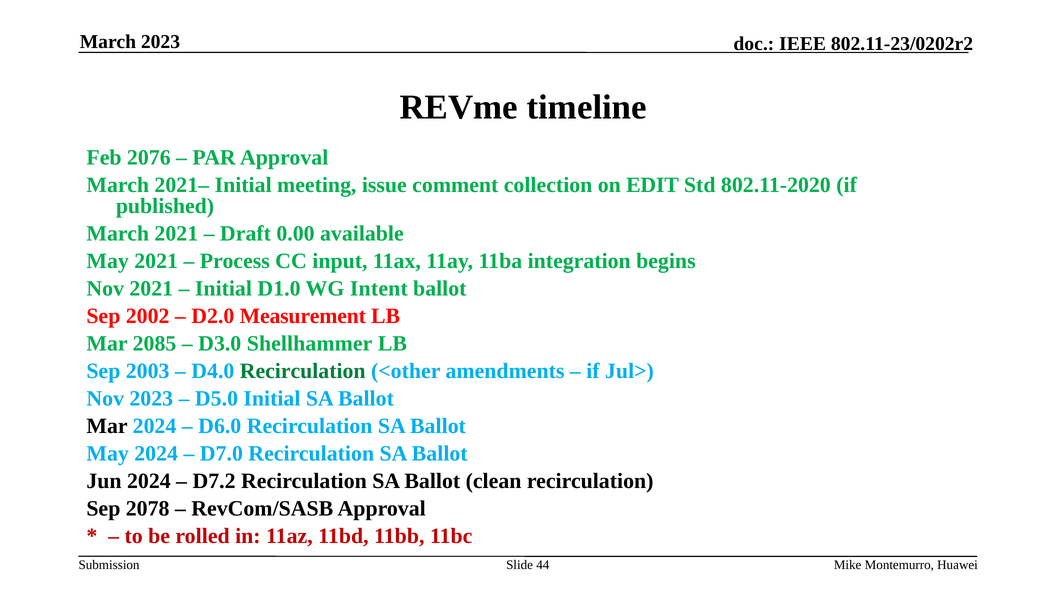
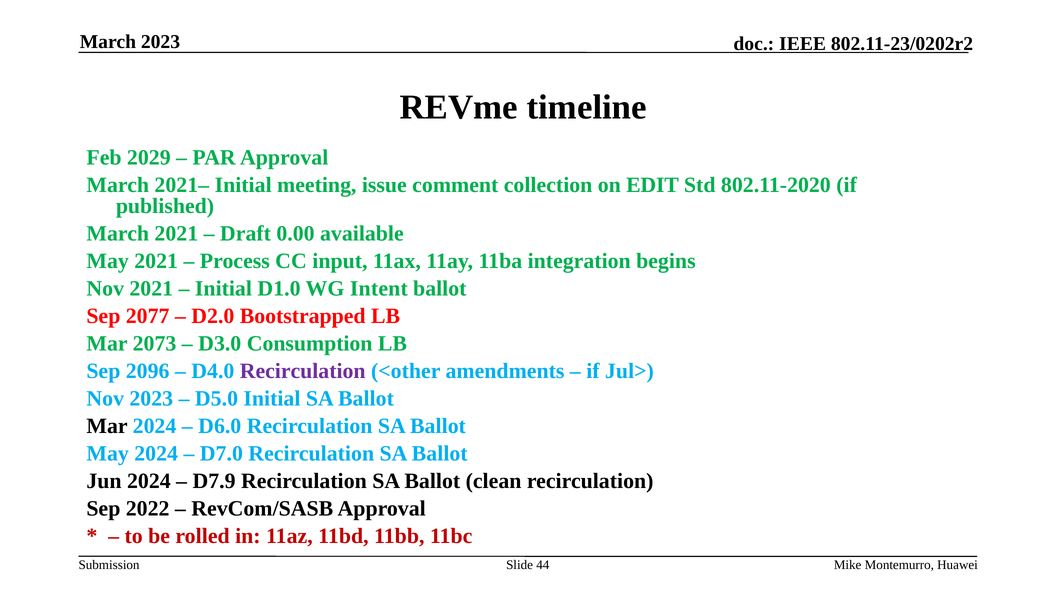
2076: 2076 -> 2029
2002: 2002 -> 2077
Measurement: Measurement -> Bootstrapped
2085: 2085 -> 2073
Shellhammer: Shellhammer -> Consumption
2003: 2003 -> 2096
Recirculation at (303, 371) colour: green -> purple
D7.2: D7.2 -> D7.9
2078: 2078 -> 2022
